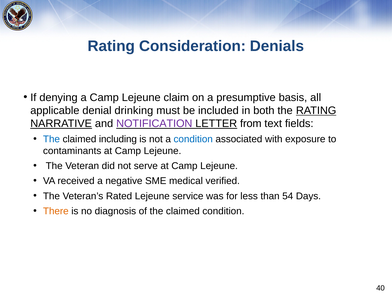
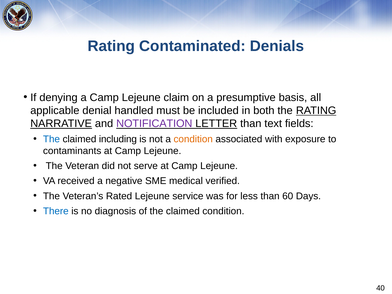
Consideration: Consideration -> Contaminated
drinking: drinking -> handled
LETTER from: from -> than
condition at (193, 139) colour: blue -> orange
54: 54 -> 60
There colour: orange -> blue
